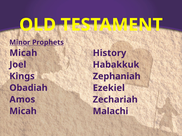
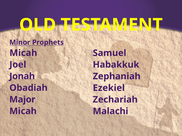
History: History -> Samuel
Kings: Kings -> Jonah
Amos: Amos -> Major
